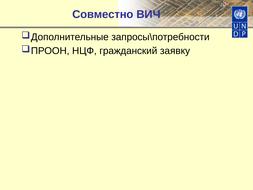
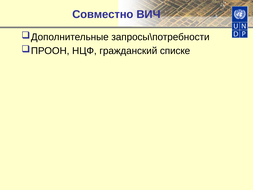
заявку: заявку -> списке
